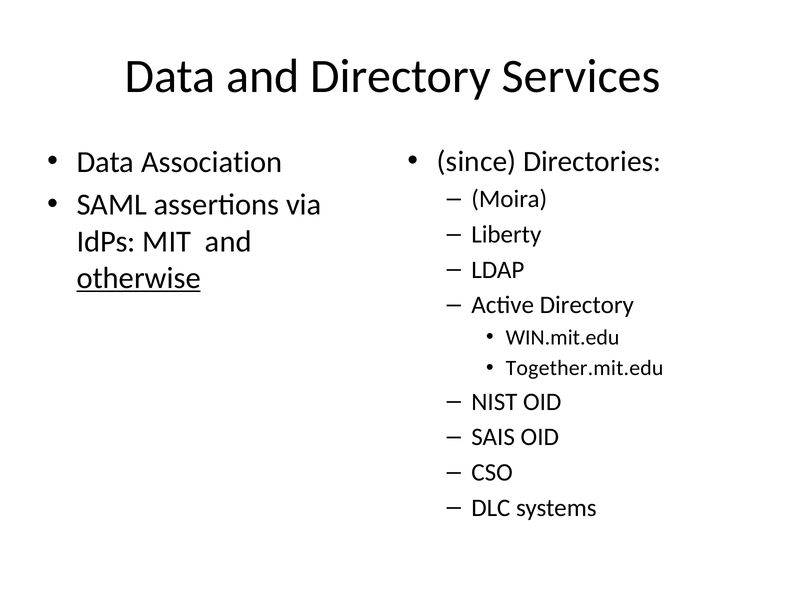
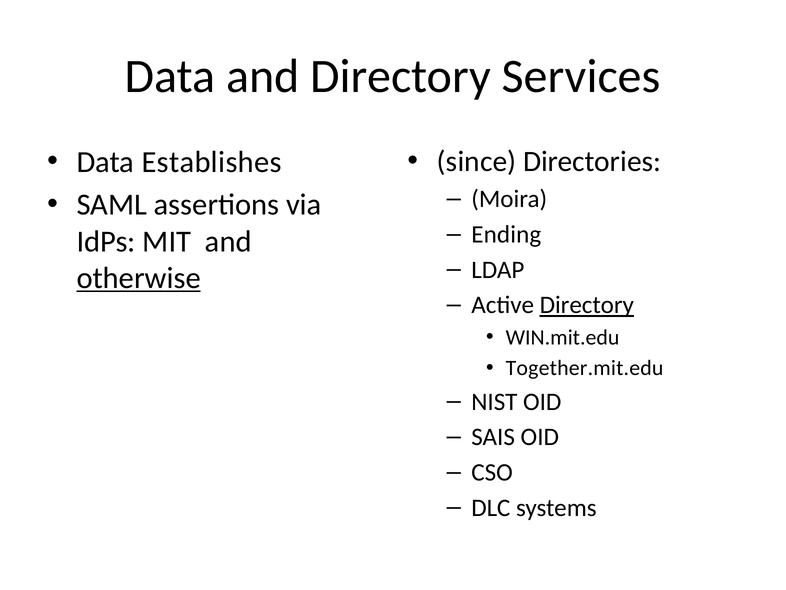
Association: Association -> Establishes
Liberty: Liberty -> Ending
Directory at (587, 305) underline: none -> present
